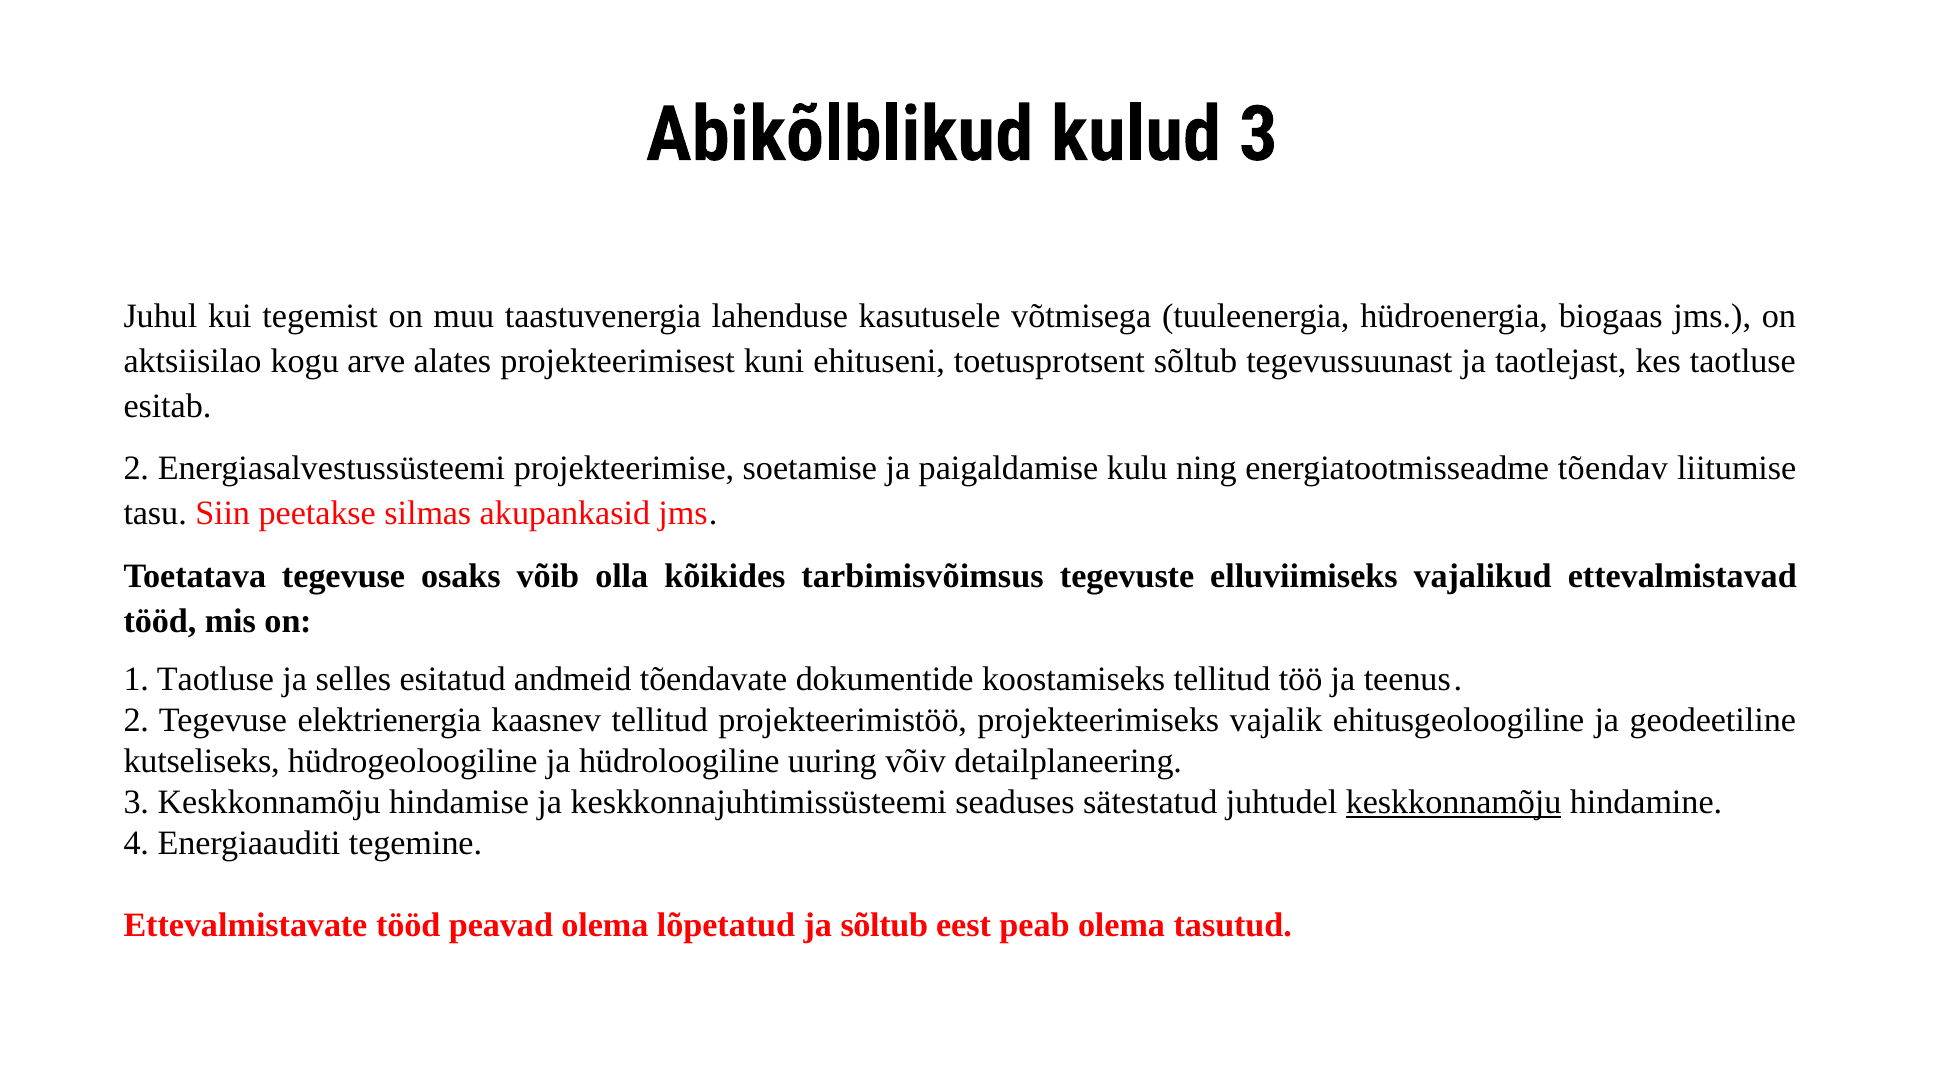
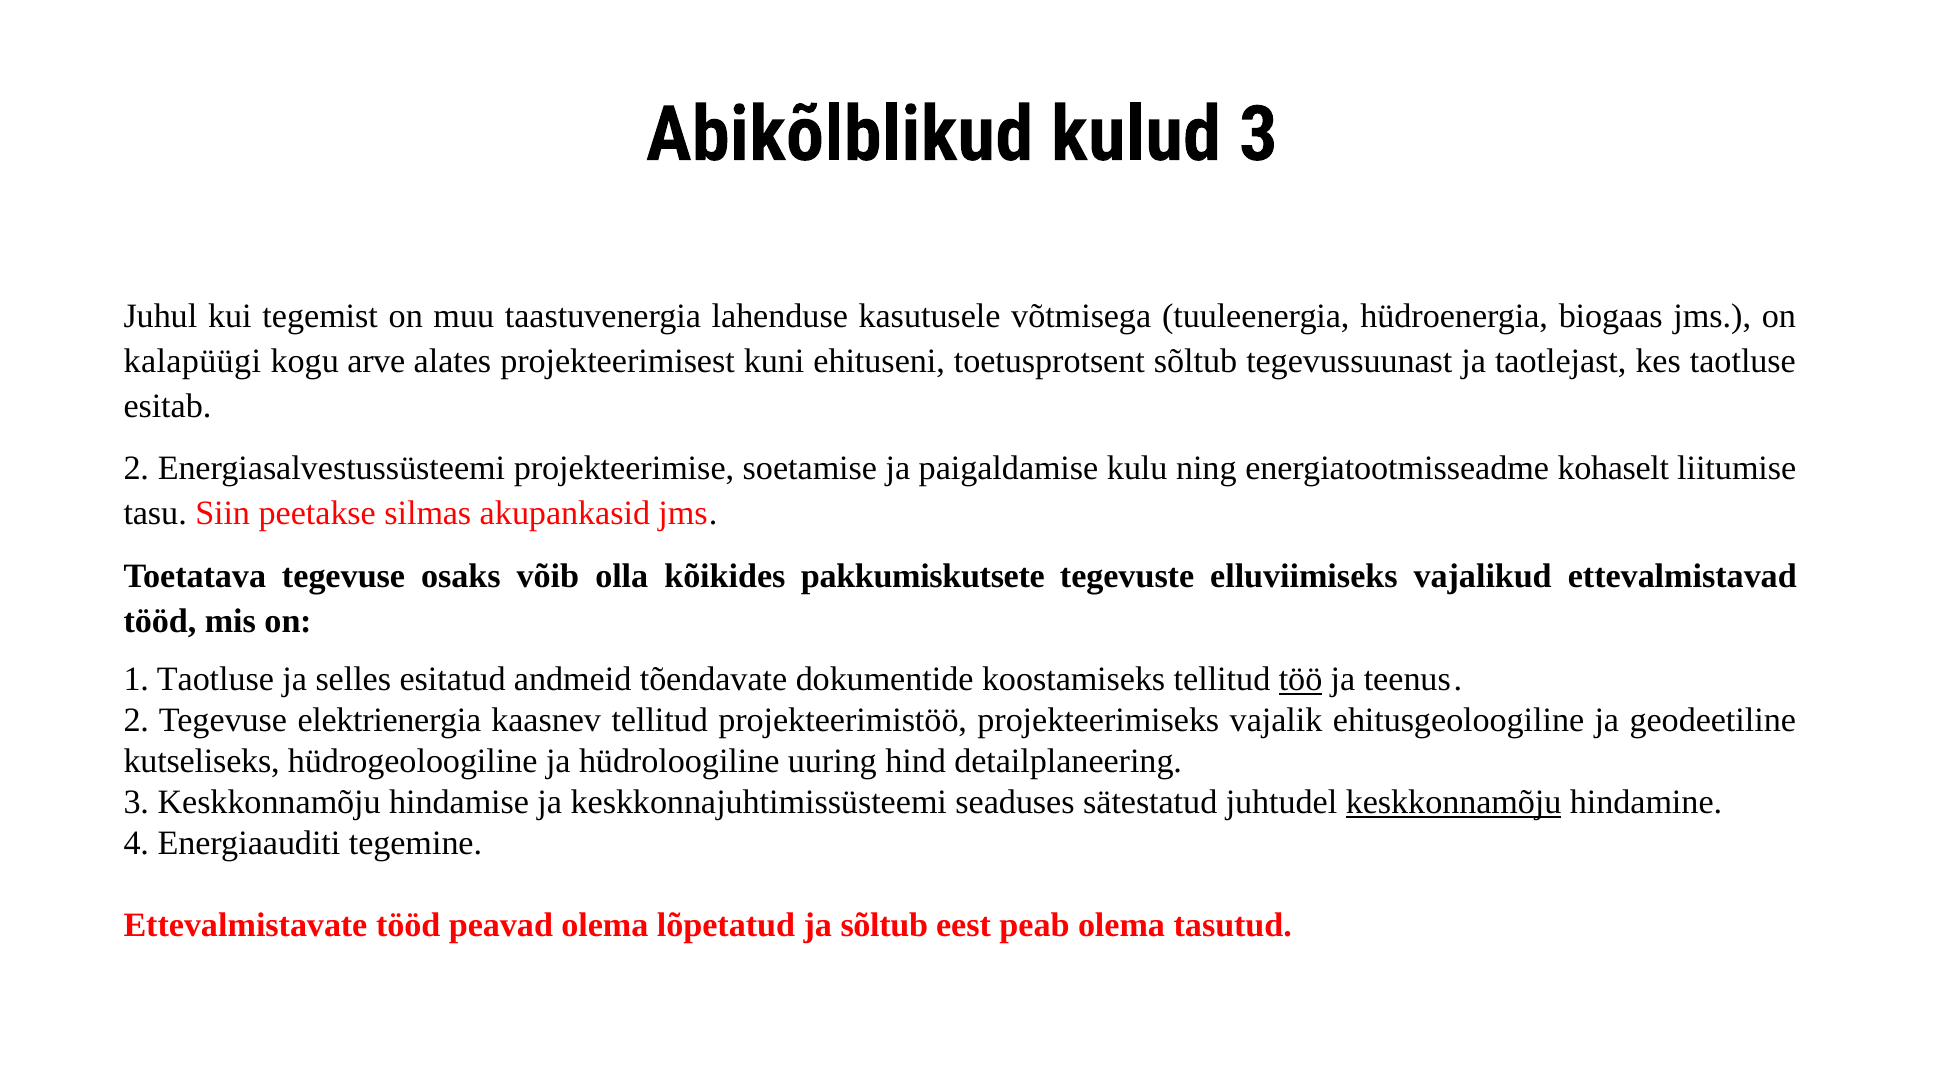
aktsiisilao: aktsiisilao -> kalapüügi
tõendav: tõendav -> kohaselt
tarbimisvõimsus: tarbimisvõimsus -> pakkumiskutsete
töö underline: none -> present
võiv: võiv -> hind
